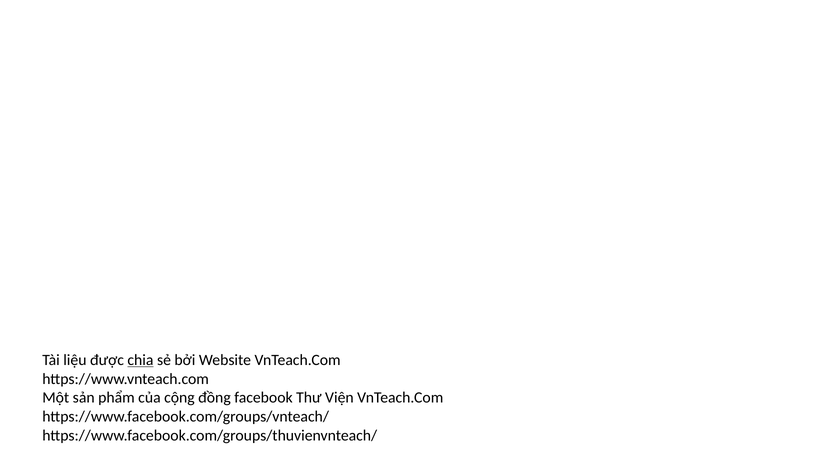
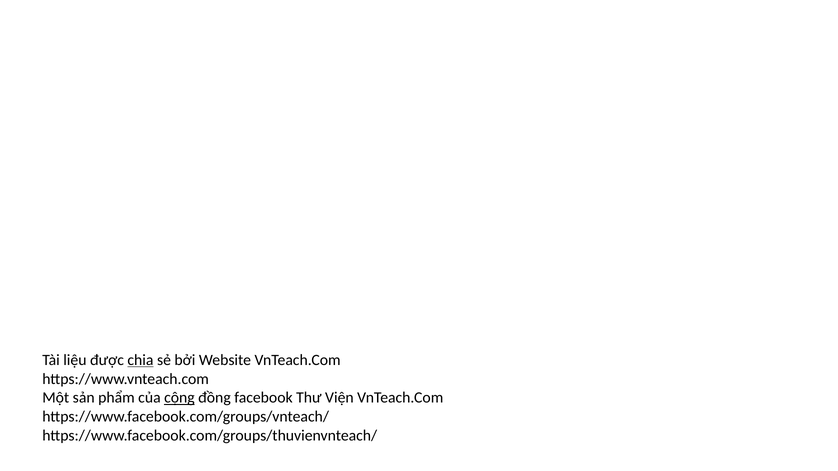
cộng underline: none -> present
